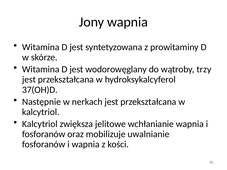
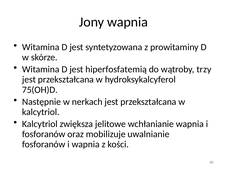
wodorowęglany: wodorowęglany -> hiperfosfatemią
37(OH)D: 37(OH)D -> 75(OH)D
